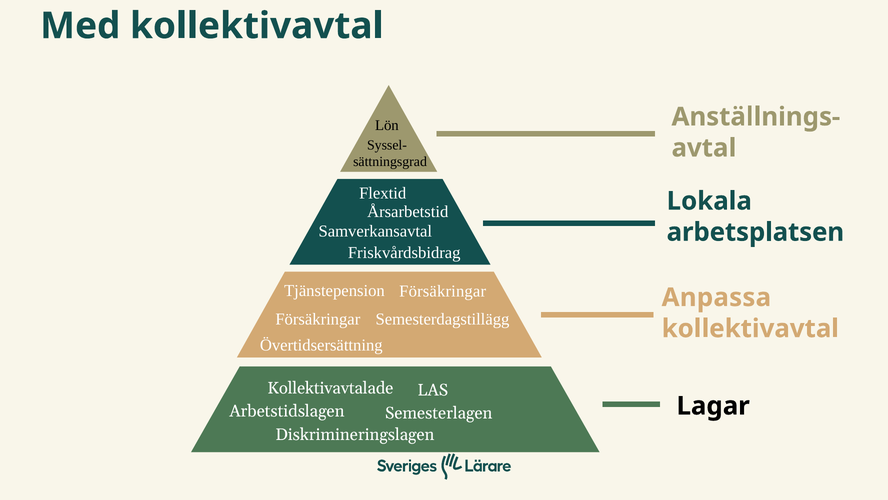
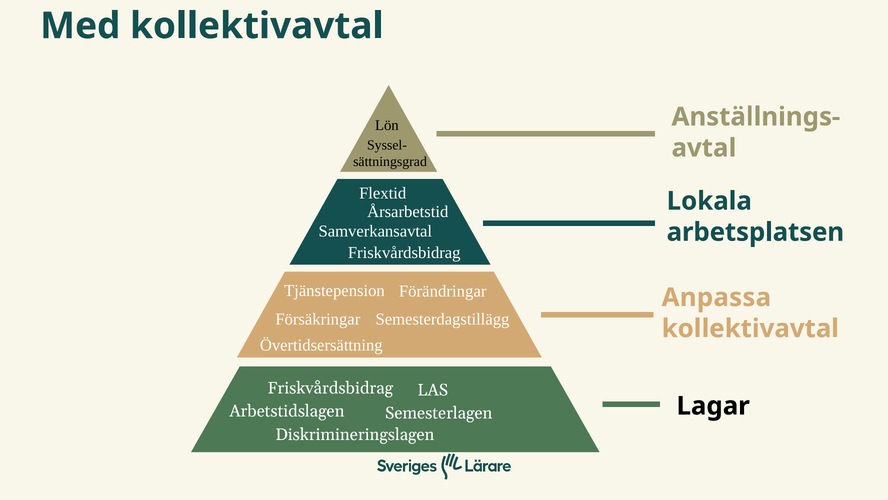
Försäkringar at (443, 291): Försäkringar -> Förändringar
Kollektivavtalade at (330, 388): Kollektivavtalade -> Friskvårdsbidrag
